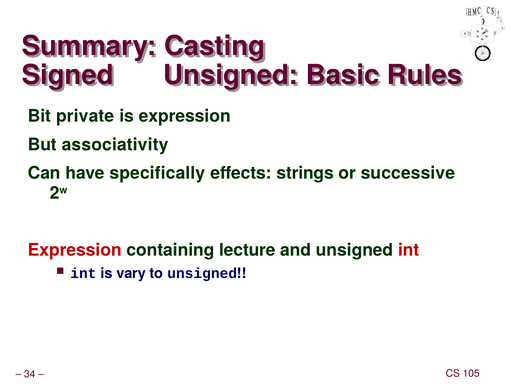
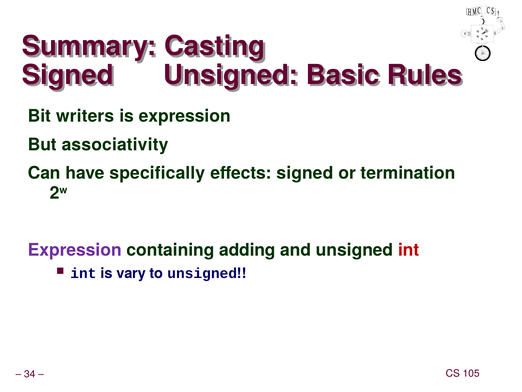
private: private -> writers
effects strings: strings -> signed
successive: successive -> termination
Expression at (75, 250) colour: red -> purple
lecture: lecture -> adding
